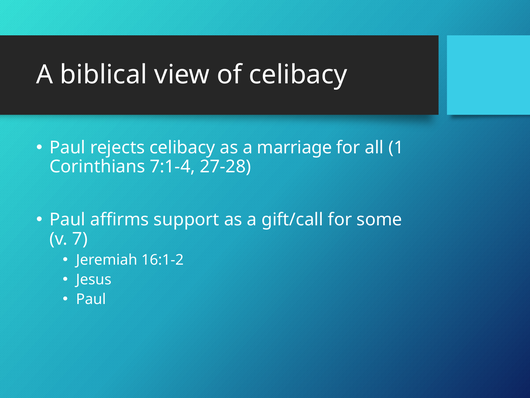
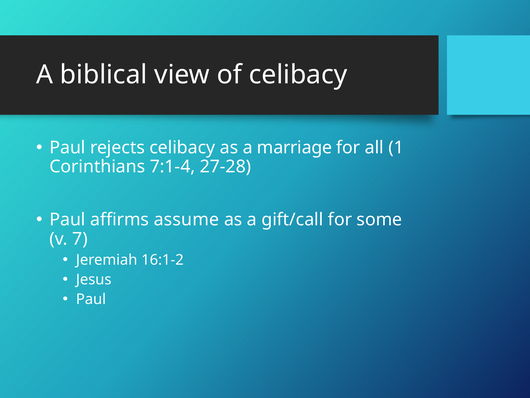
support: support -> assume
